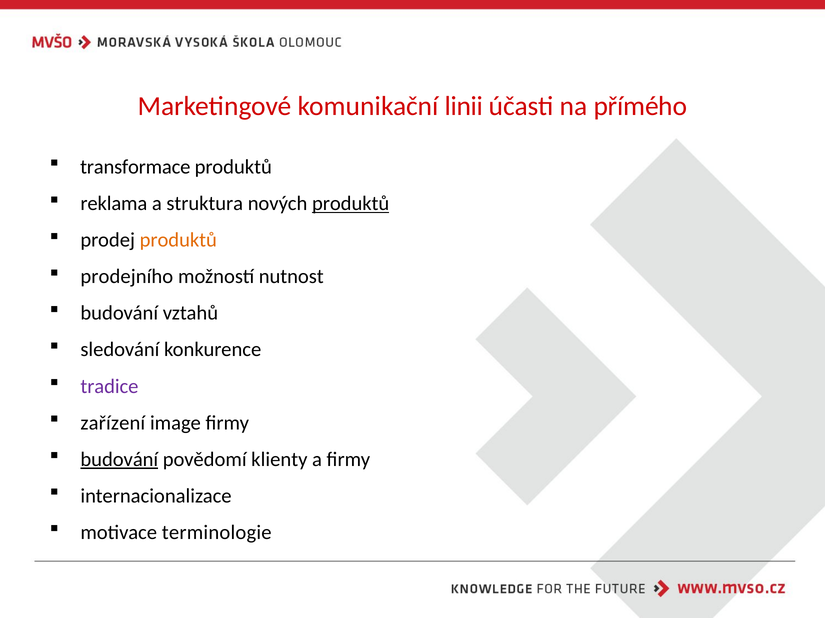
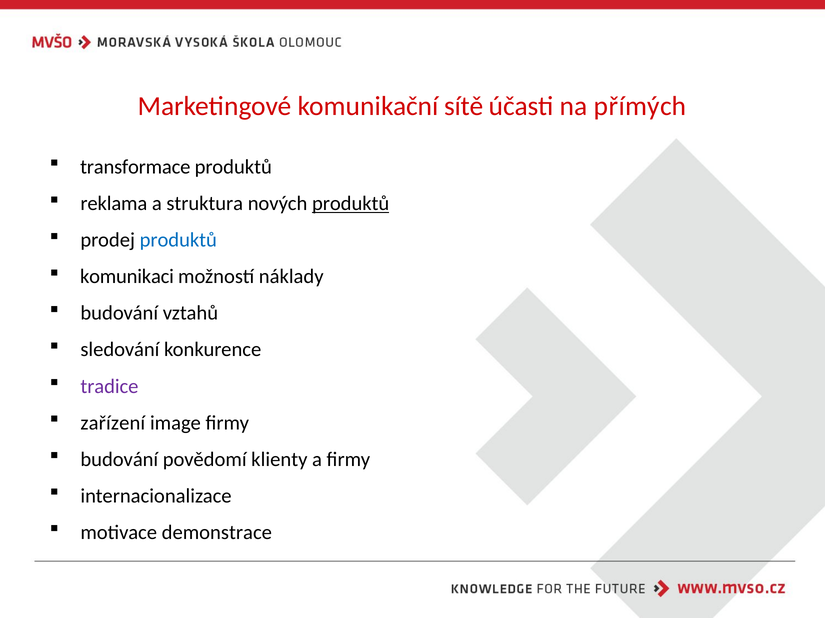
linii: linii -> sítě
přímého: přímého -> přímých
produktů at (178, 240) colour: orange -> blue
prodejního: prodejního -> komunikaci
nutnost: nutnost -> náklady
budování at (119, 460) underline: present -> none
terminologie: terminologie -> demonstrace
